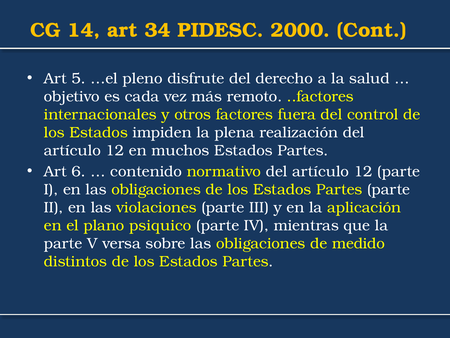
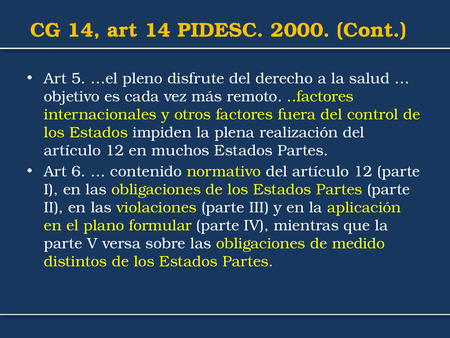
art 34: 34 -> 14
psiquico: psiquico -> formular
